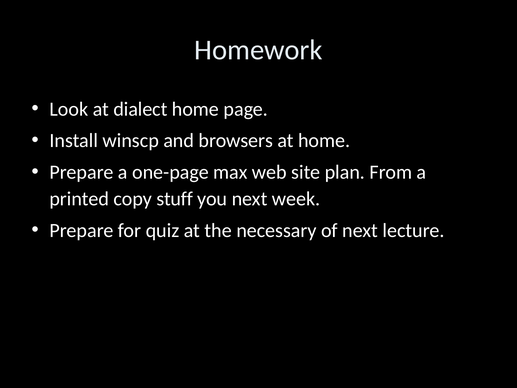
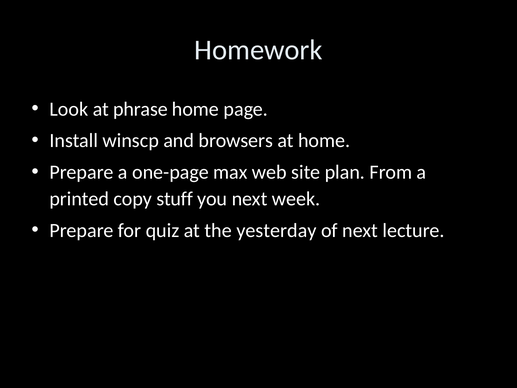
dialect: dialect -> phrase
necessary: necessary -> yesterday
